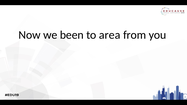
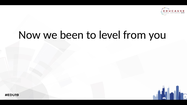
area: area -> level
